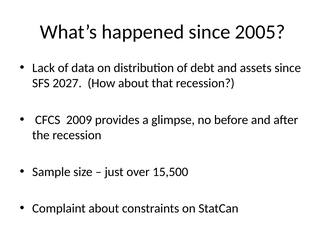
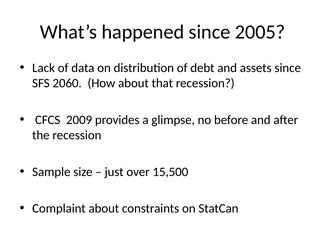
2027: 2027 -> 2060
